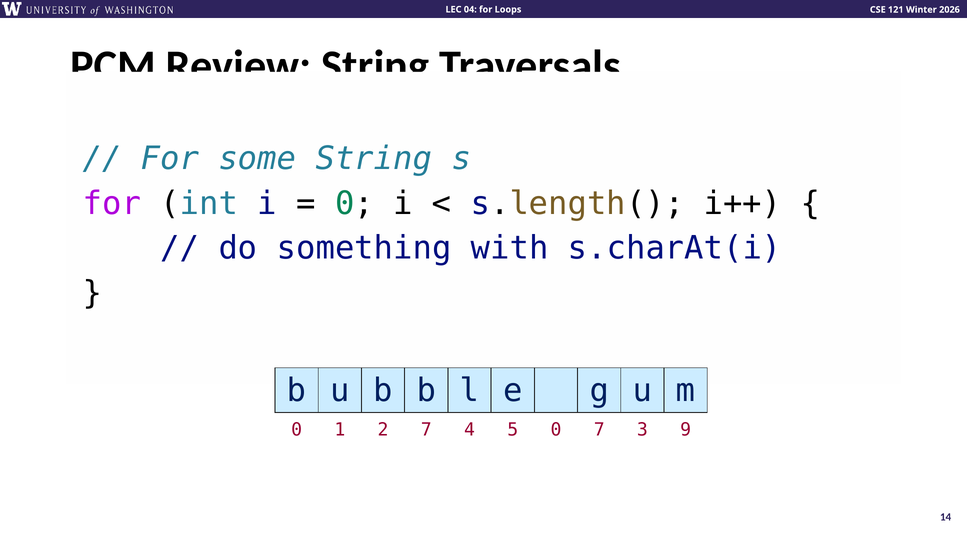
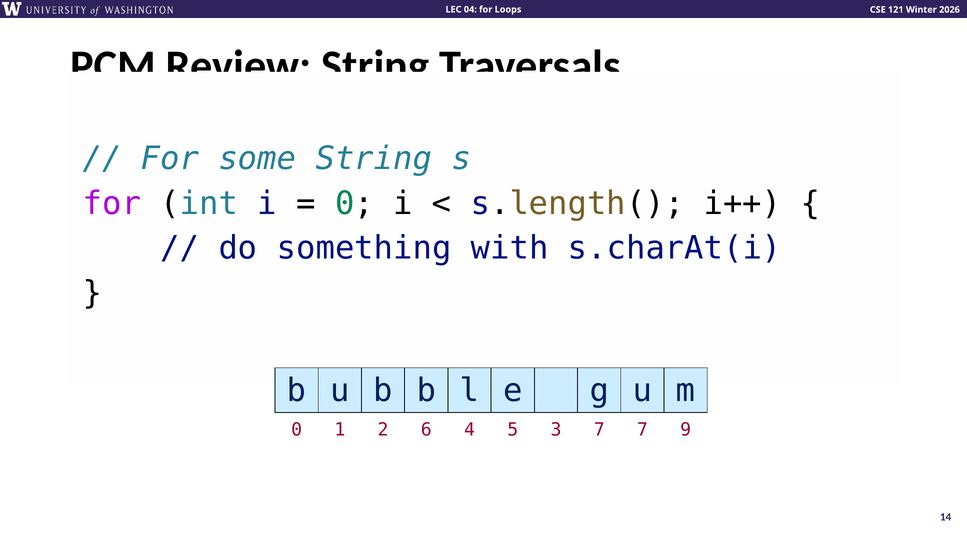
2 7: 7 -> 6
5 0: 0 -> 3
7 3: 3 -> 7
